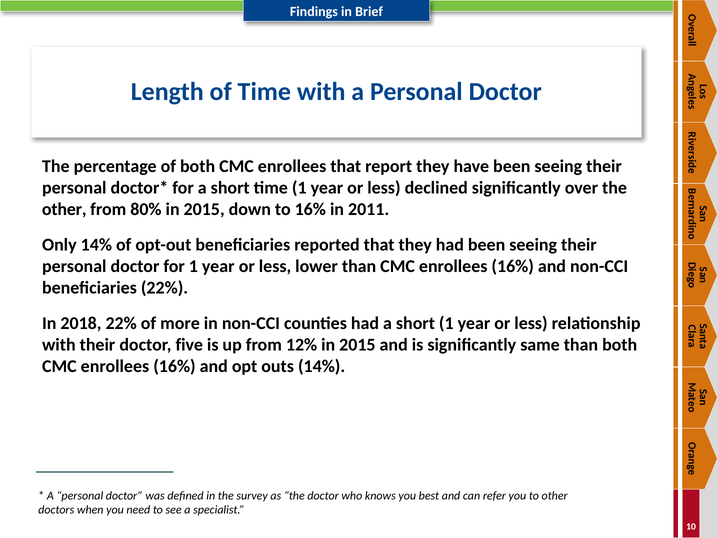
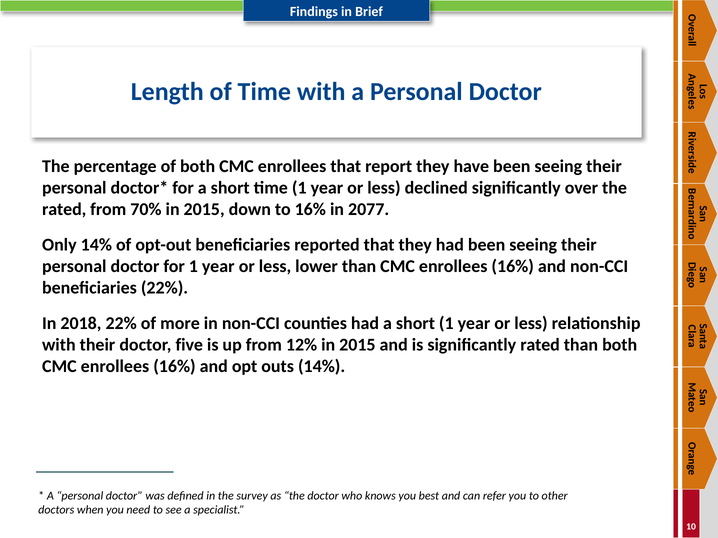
other at (64, 209): other -> rated
80%: 80% -> 70%
2011: 2011 -> 2077
significantly same: same -> rated
